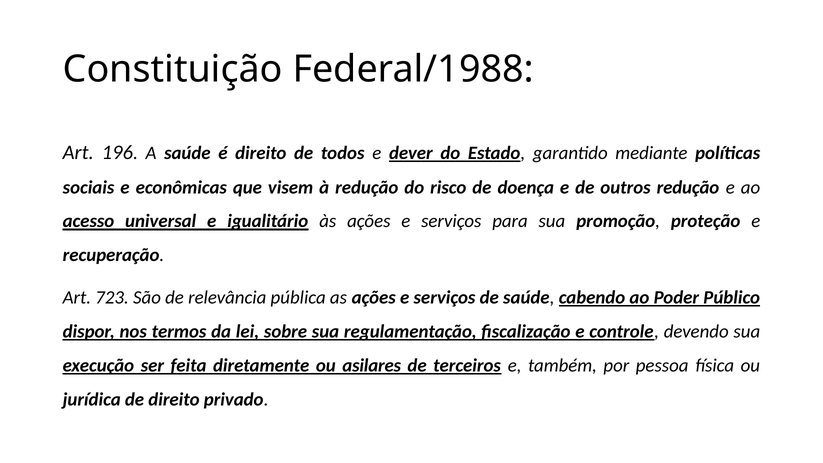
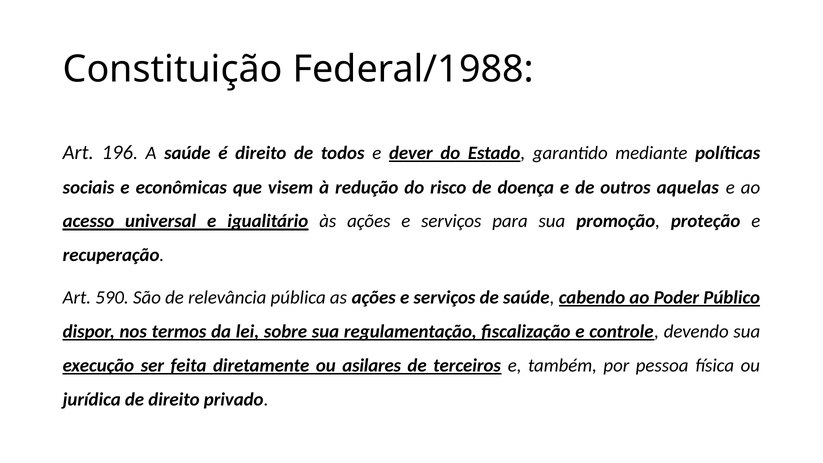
outros redução: redução -> aquelas
723: 723 -> 590
